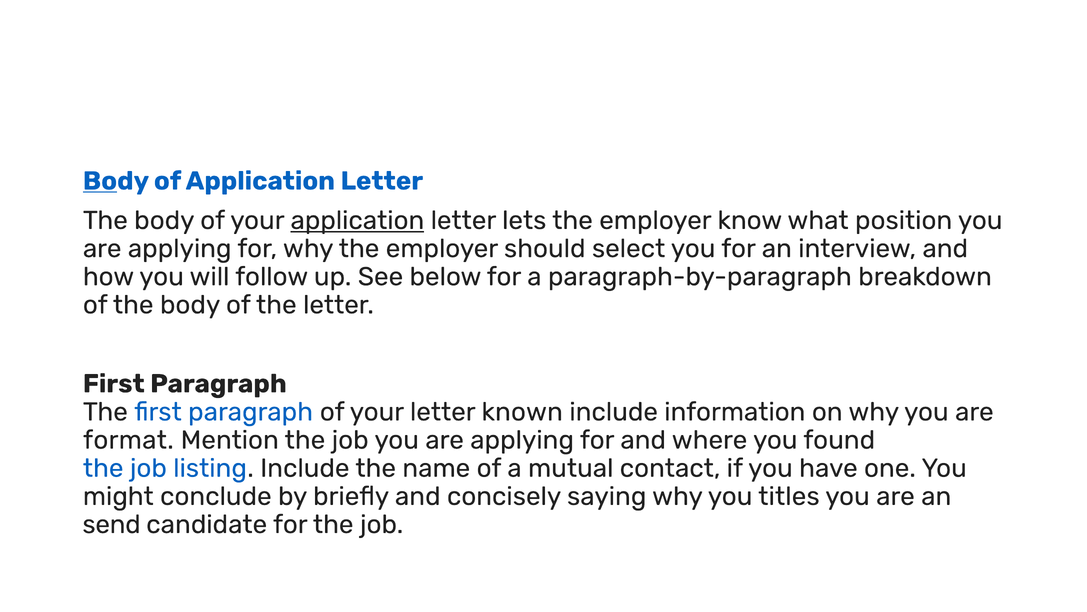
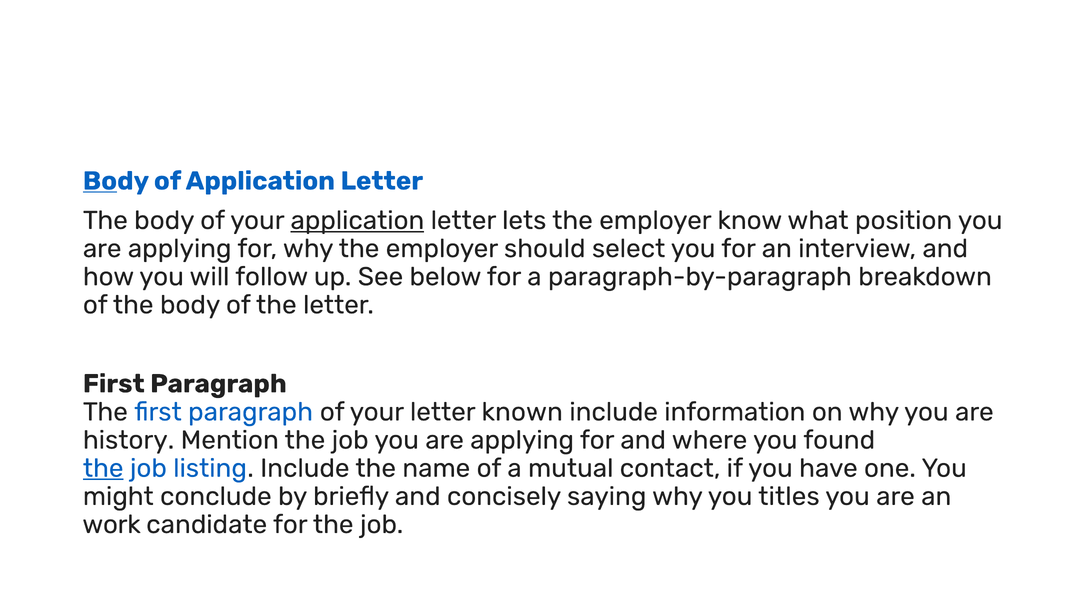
format: format -> history
the at (103, 468) underline: none -> present
send: send -> work
